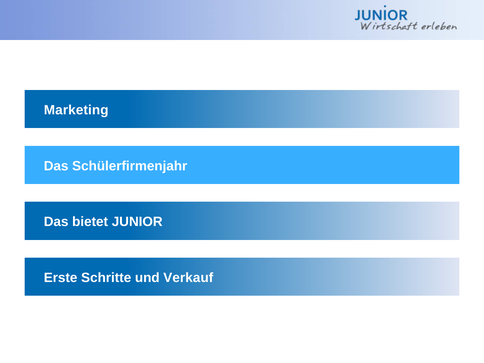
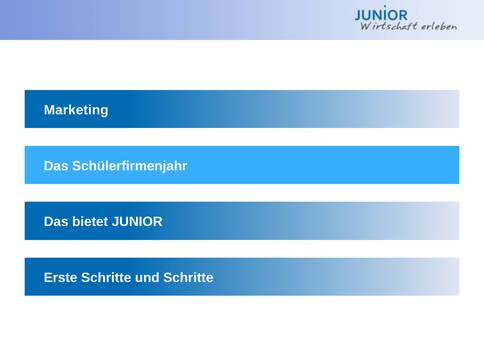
und Verkauf: Verkauf -> Schritte
